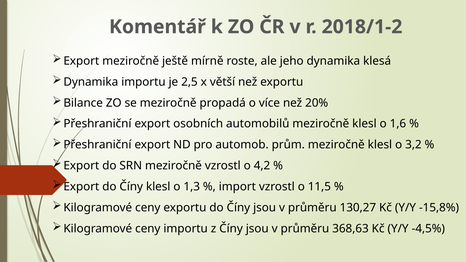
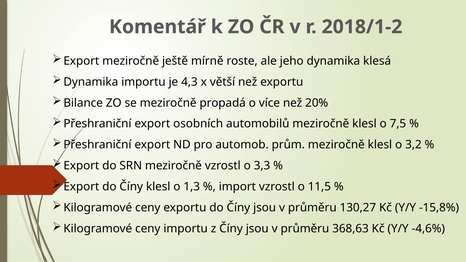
2,5: 2,5 -> 4,3
1,6: 1,6 -> 7,5
4,2: 4,2 -> 3,3
-4,5%: -4,5% -> -4,6%
